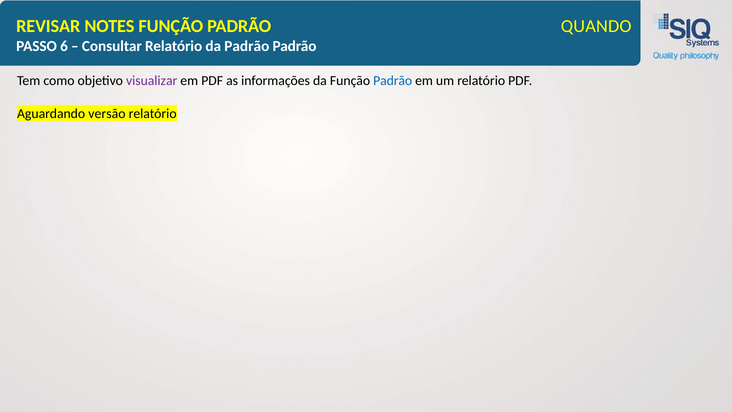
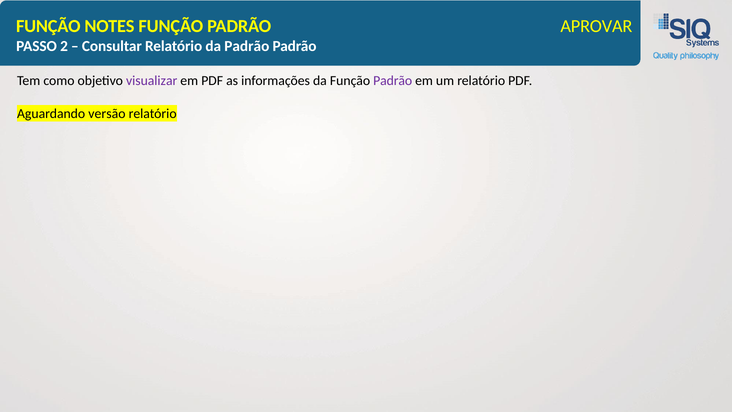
REVISAR at (48, 26): REVISAR -> FUNÇÃO
QUANDO: QUANDO -> APROVAR
6: 6 -> 2
Padrão at (393, 81) colour: blue -> purple
